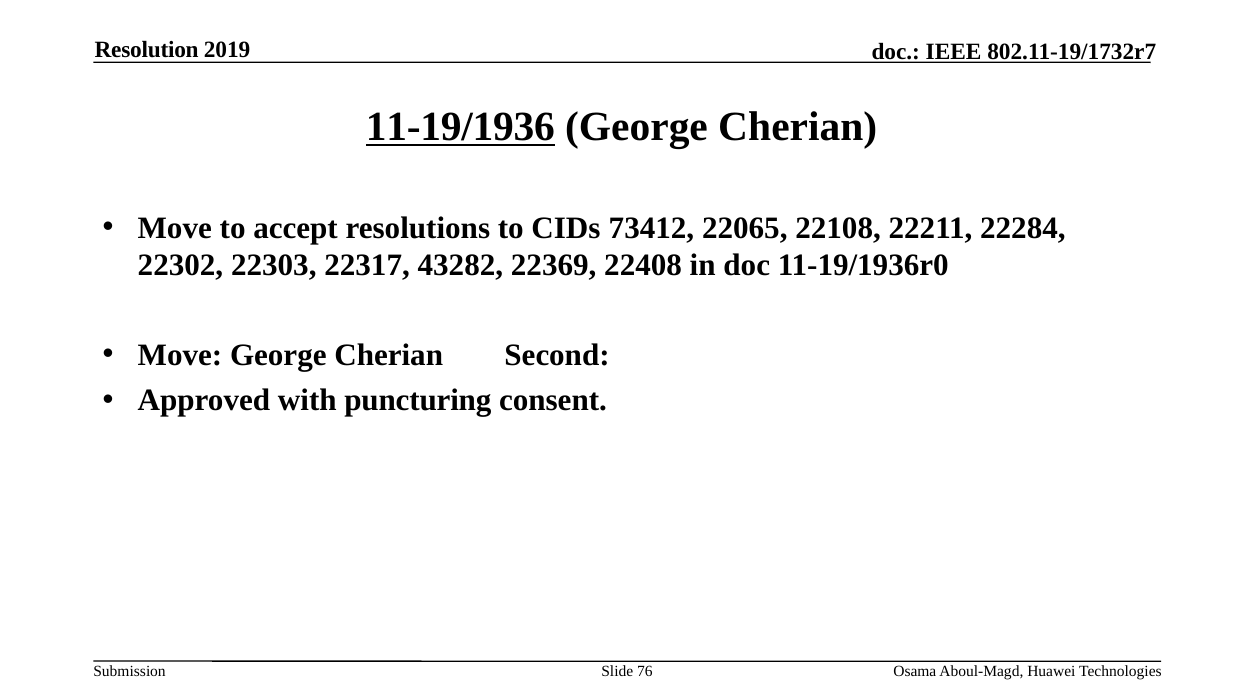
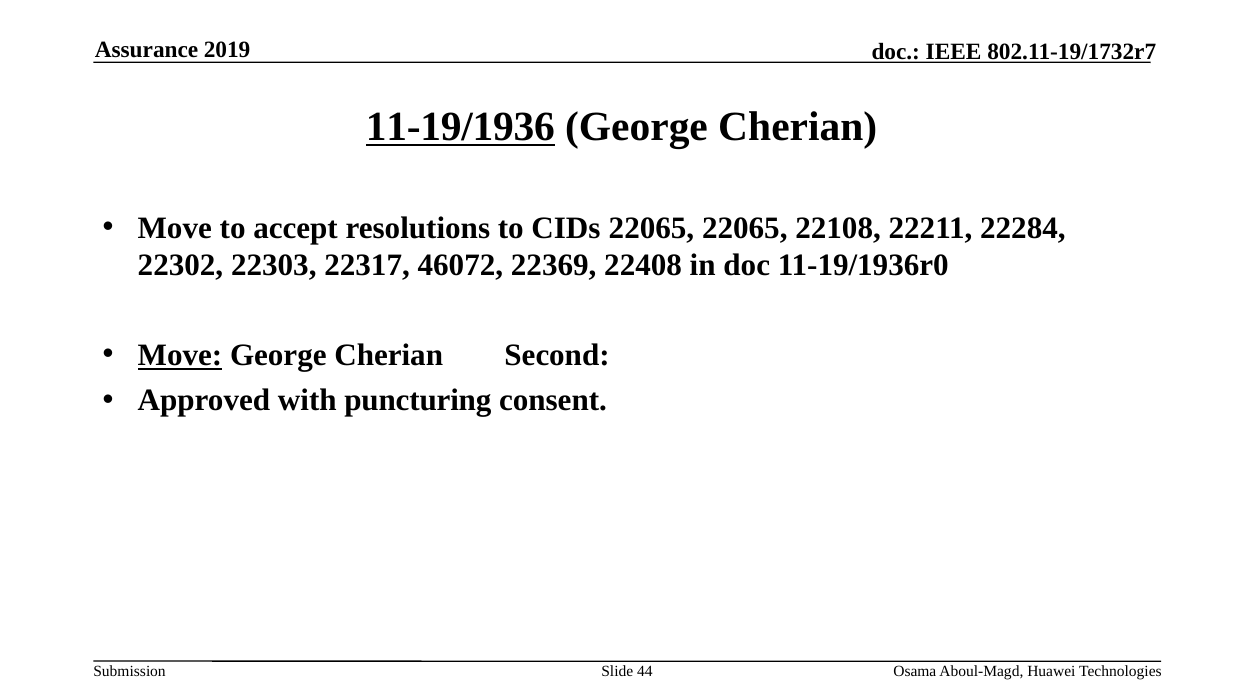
Resolution: Resolution -> Assurance
CIDs 73412: 73412 -> 22065
43282: 43282 -> 46072
Move at (180, 355) underline: none -> present
76: 76 -> 44
